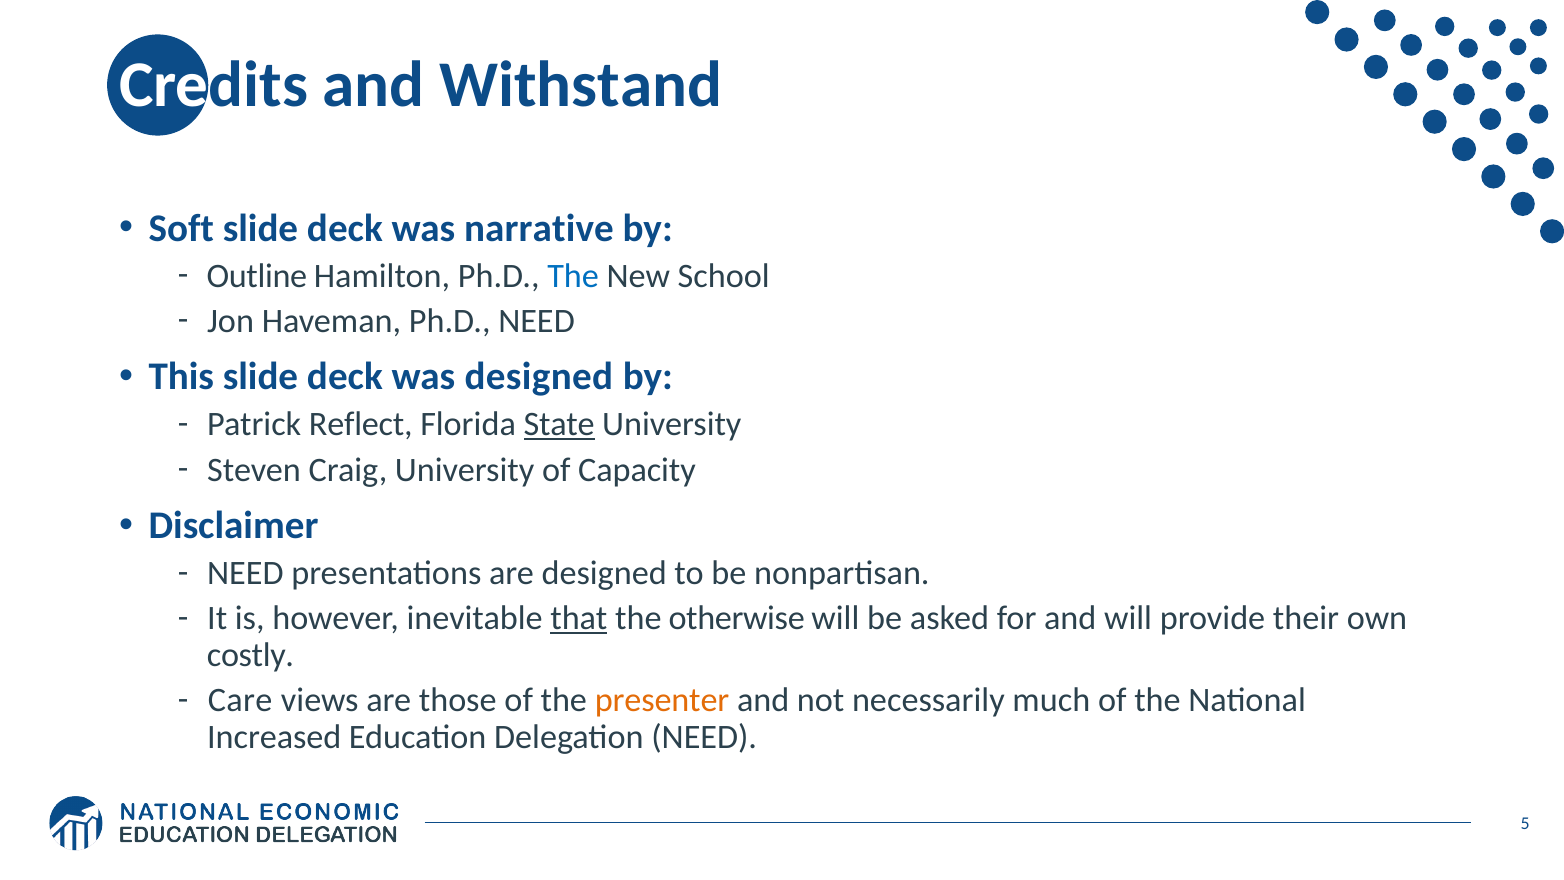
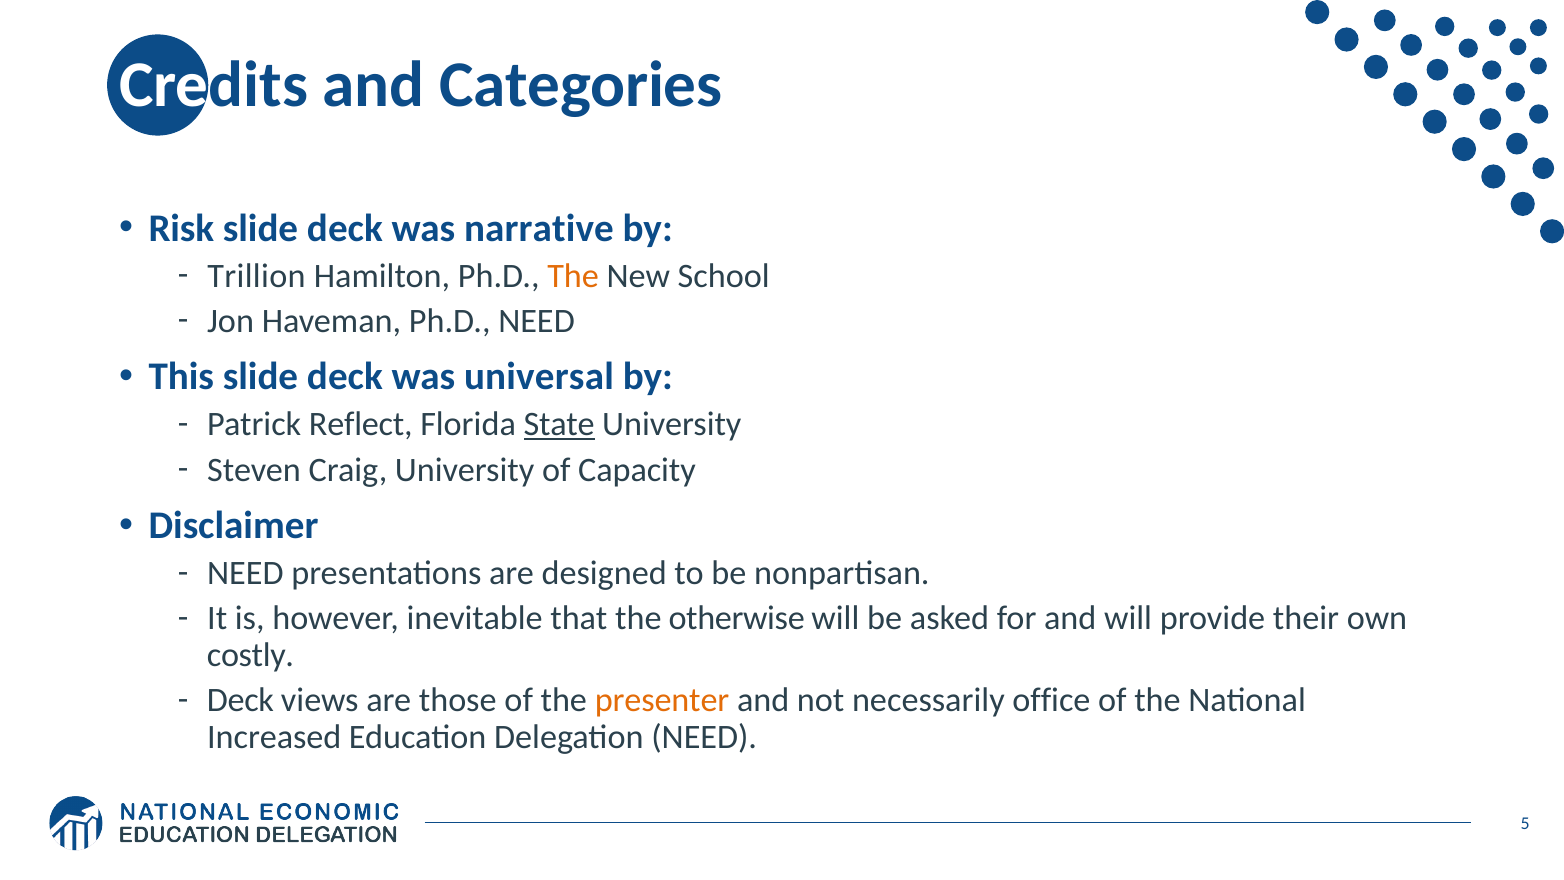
Withstand: Withstand -> Categories
Soft: Soft -> Risk
Outline: Outline -> Trillion
The at (573, 276) colour: blue -> orange
was designed: designed -> universal
that underline: present -> none
Care at (240, 700): Care -> Deck
much: much -> office
